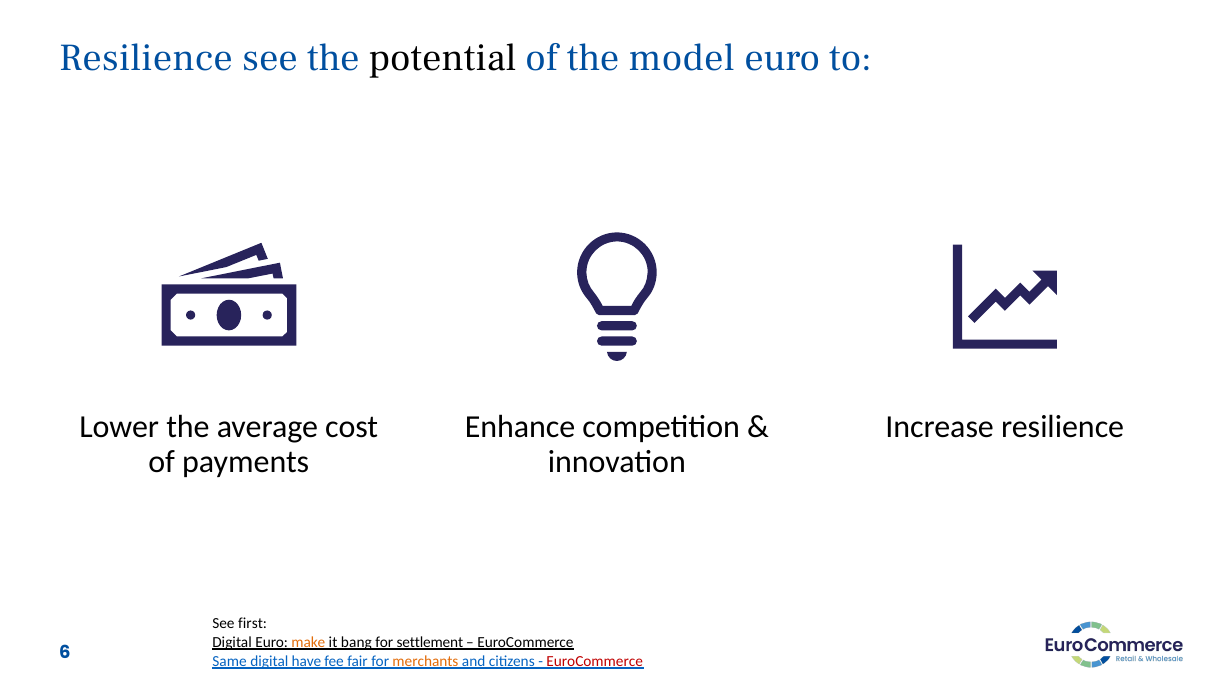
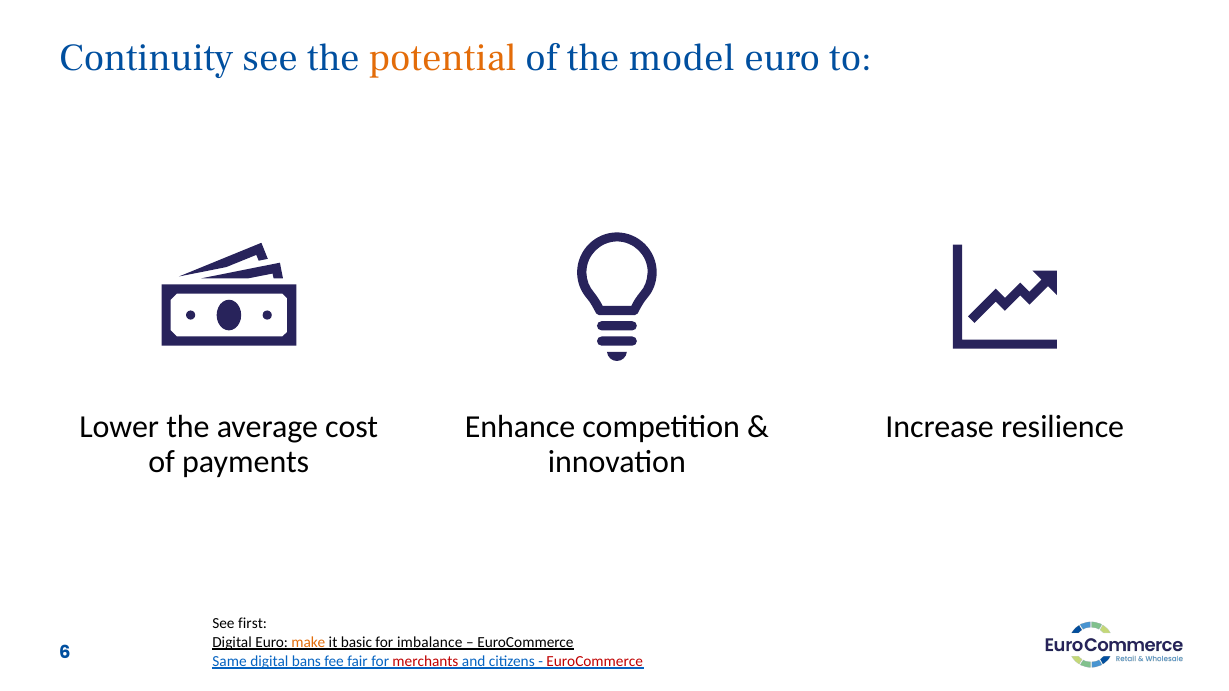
Resilience at (146, 58): Resilience -> Continuity
potential colour: black -> orange
bang: bang -> basic
settlement: settlement -> imbalance
have: have -> bans
merchants colour: orange -> red
